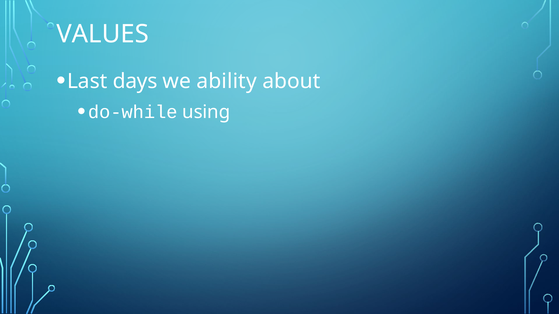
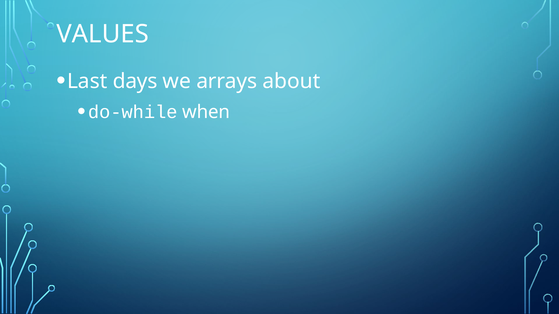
ability: ability -> arrays
using: using -> when
